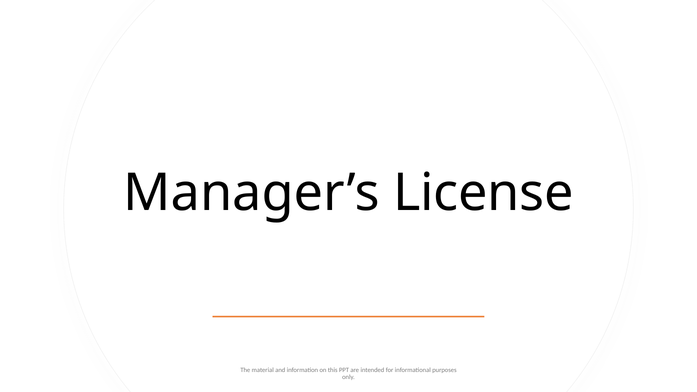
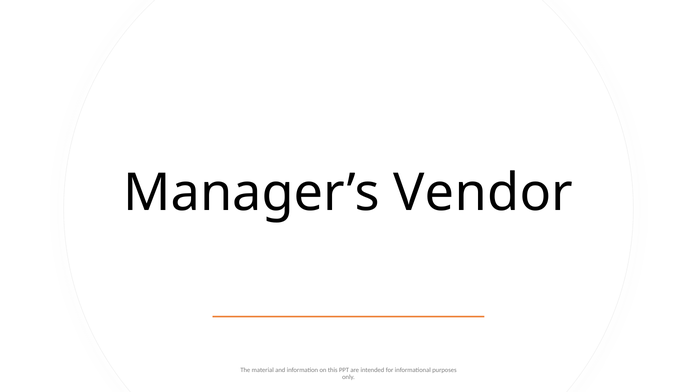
License: License -> Vendor
